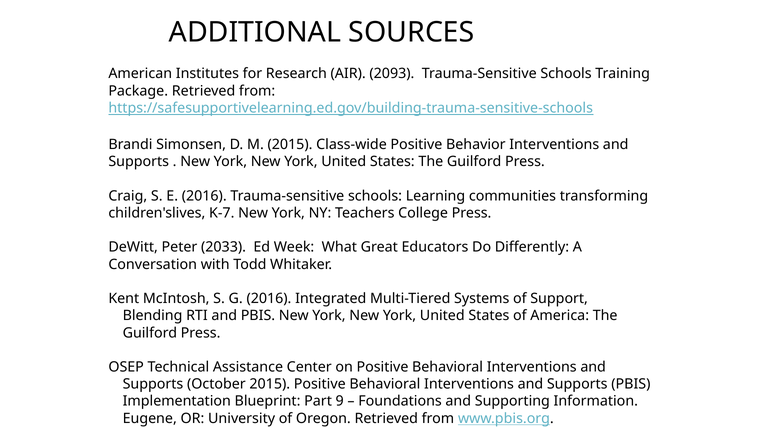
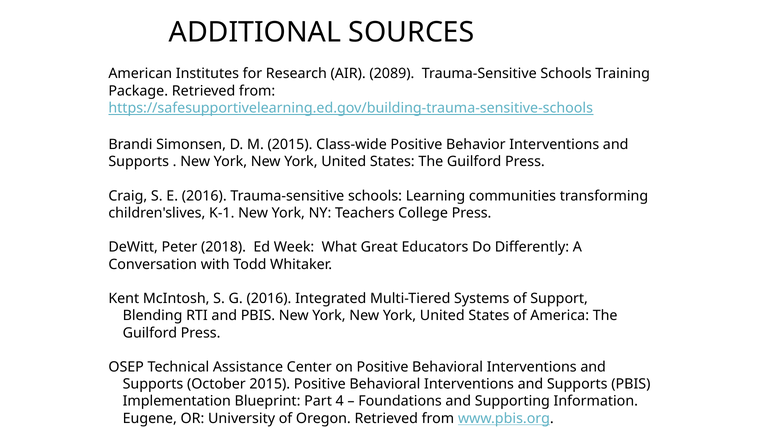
2093: 2093 -> 2089
K-7: K-7 -> K-1
2033: 2033 -> 2018
9: 9 -> 4
